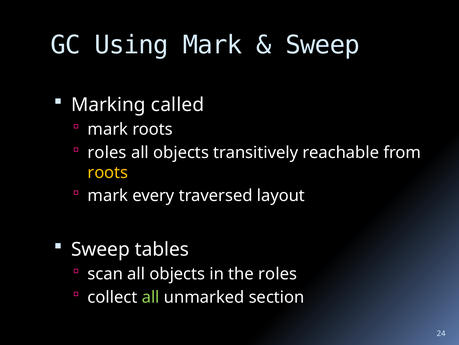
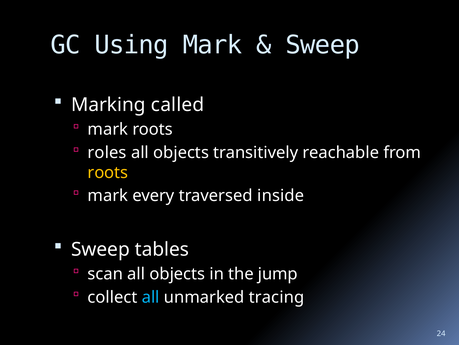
layout: layout -> inside
the roles: roles -> jump
all at (151, 297) colour: light green -> light blue
section: section -> tracing
